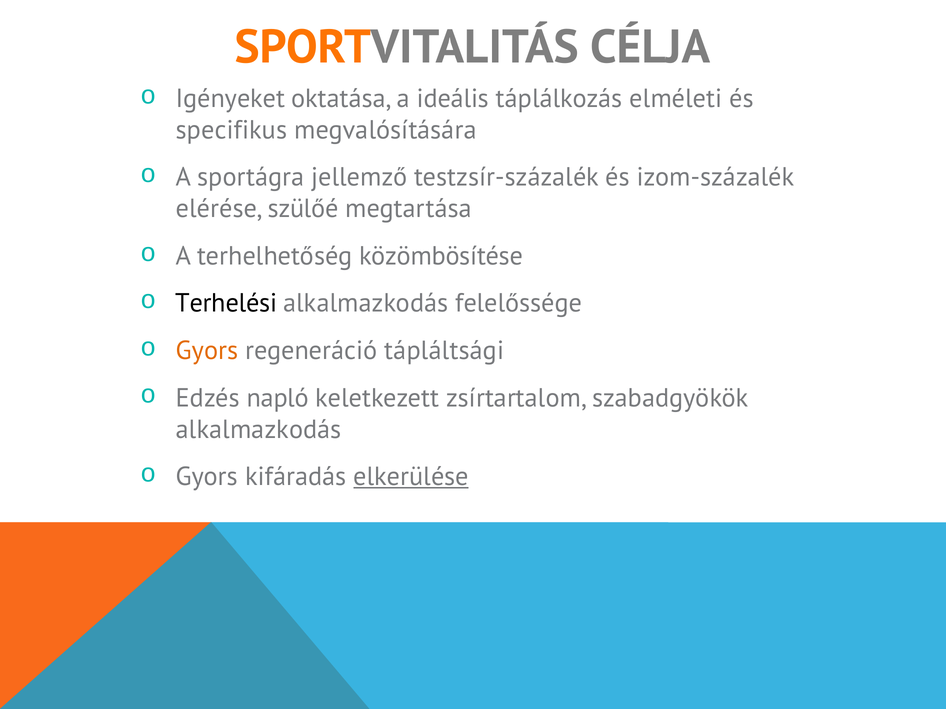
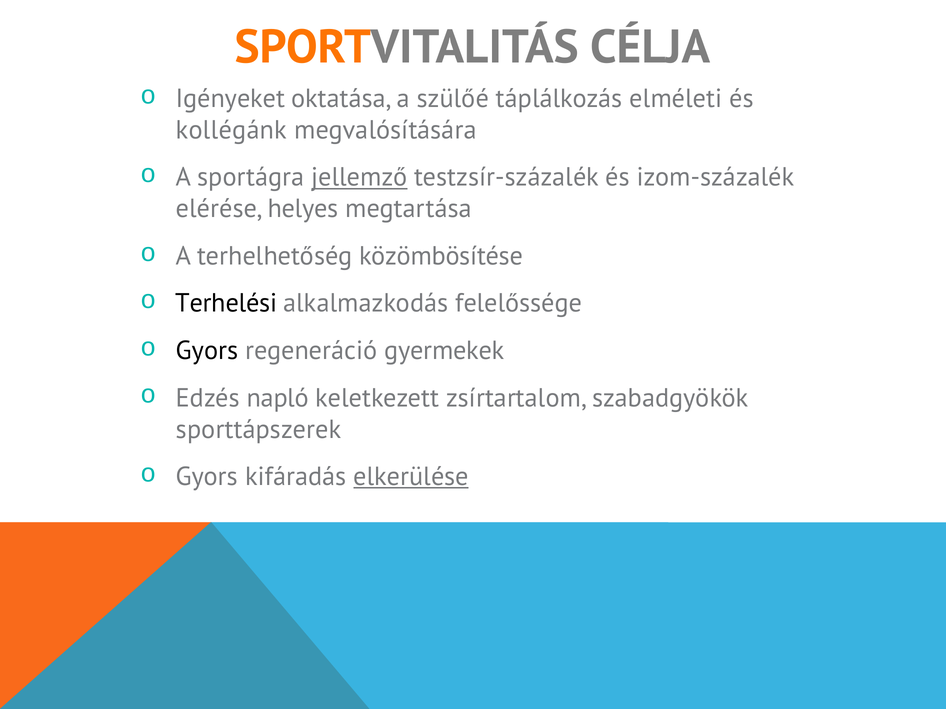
ideális: ideális -> szülőé
specifikus: specifikus -> kollégánk
jellemző underline: none -> present
szülőé: szülőé -> helyes
Gyors at (207, 351) colour: orange -> black
tápláltsági: tápláltsági -> gyermekek
alkalmazkodás at (259, 430): alkalmazkodás -> sporttápszerek
